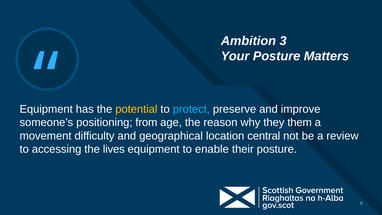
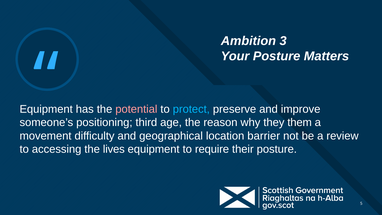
potential colour: yellow -> pink
from: from -> third
central: central -> barrier
enable: enable -> require
